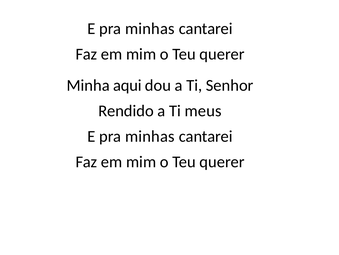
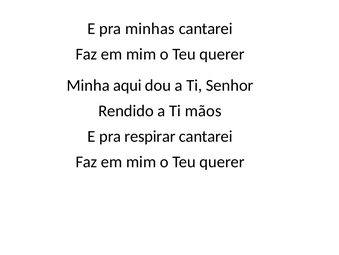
meus: meus -> mãos
minhas at (150, 136): minhas -> respirar
